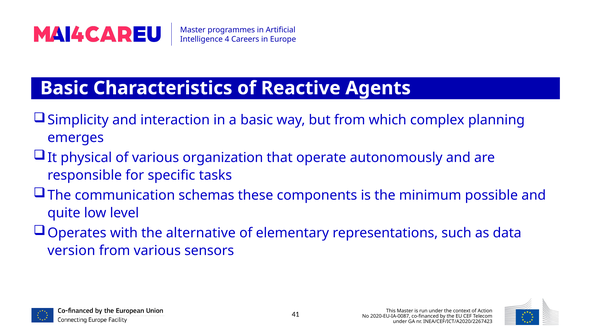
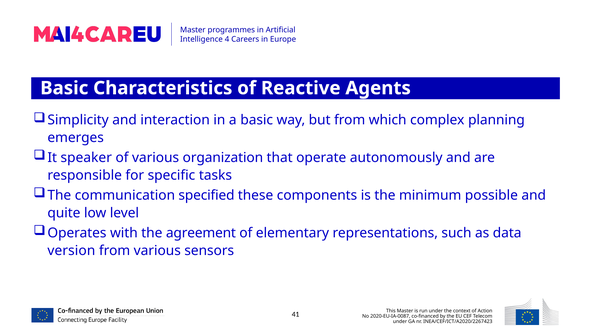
physical: physical -> speaker
schemas: schemas -> specified
alternative: alternative -> agreement
